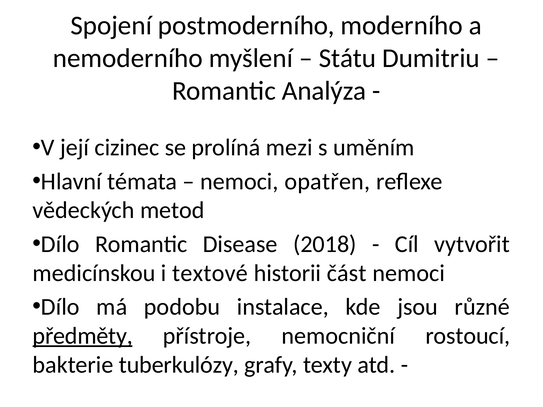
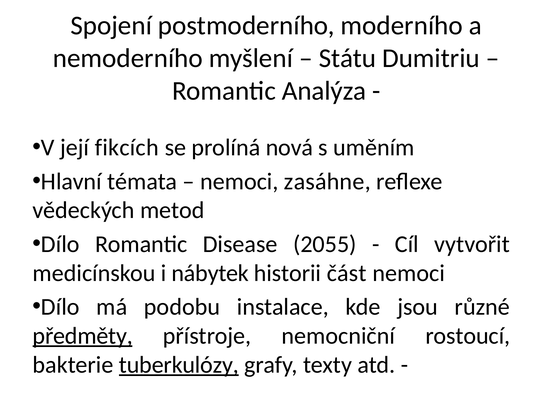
cizinec: cizinec -> fikcích
mezi: mezi -> nová
opatřen: opatřen -> zasáhne
2018: 2018 -> 2055
textové: textové -> nábytek
tuberkulózy underline: none -> present
